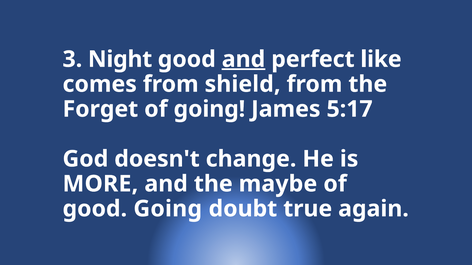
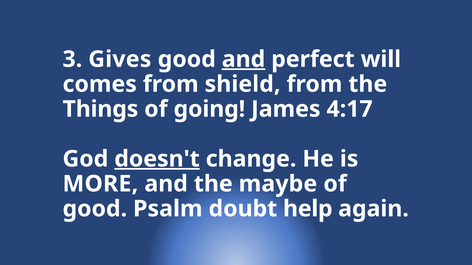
Night: Night -> Gives
like: like -> will
Forget: Forget -> Things
5:17: 5:17 -> 4:17
doesn't underline: none -> present
good Going: Going -> Psalm
true: true -> help
